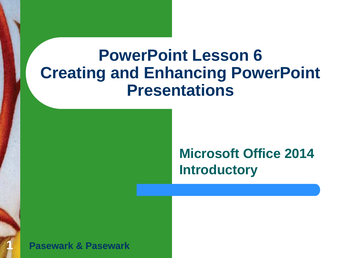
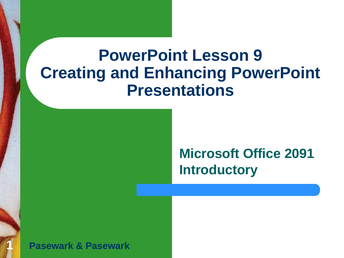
6: 6 -> 9
2014: 2014 -> 2091
